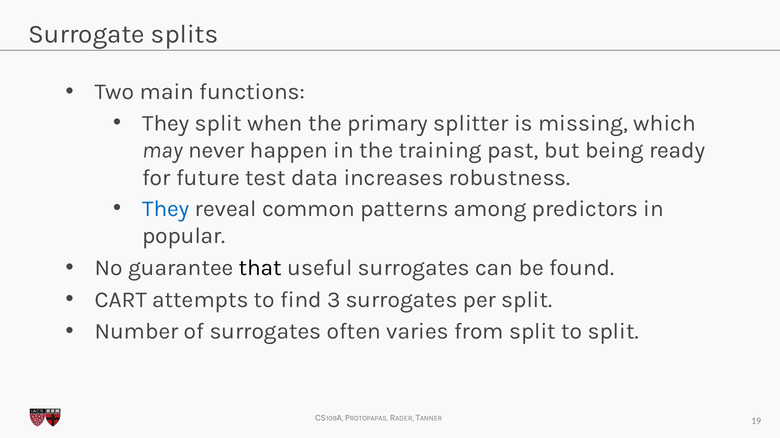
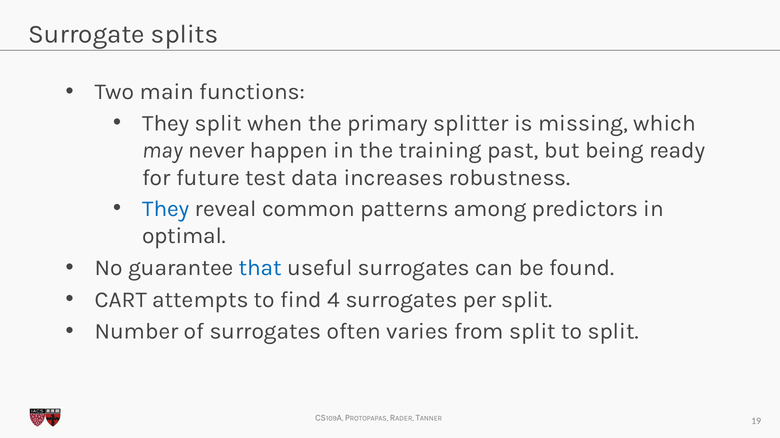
popular: popular -> optimal
that colour: black -> blue
3: 3 -> 4
